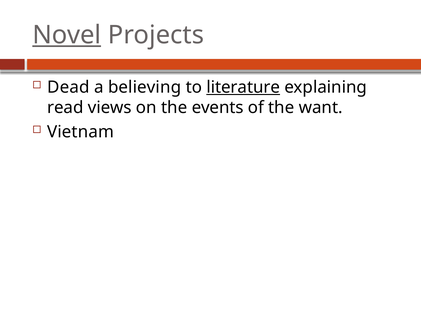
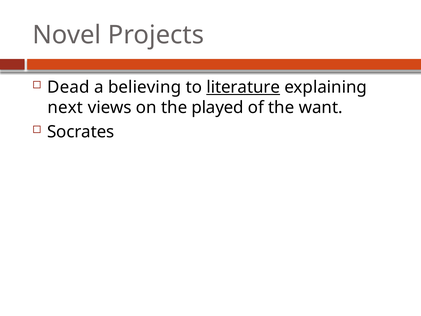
Novel underline: present -> none
read: read -> next
events: events -> played
Vietnam: Vietnam -> Socrates
